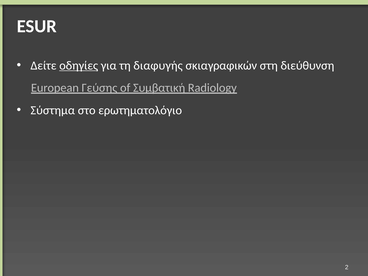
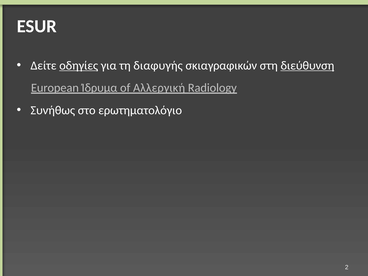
διεύθυνση underline: none -> present
Γεύσης: Γεύσης -> Ίδρυμα
Συμβατική: Συμβατική -> Αλλεργική
Σύστημα: Σύστημα -> Συνήθως
